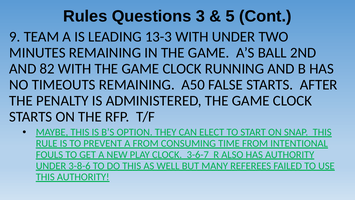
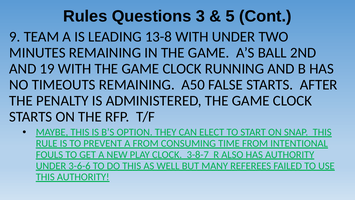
13-3: 13-3 -> 13-8
82: 82 -> 19
3-6-7: 3-6-7 -> 3-8-7
3-8-6: 3-8-6 -> 3-6-6
